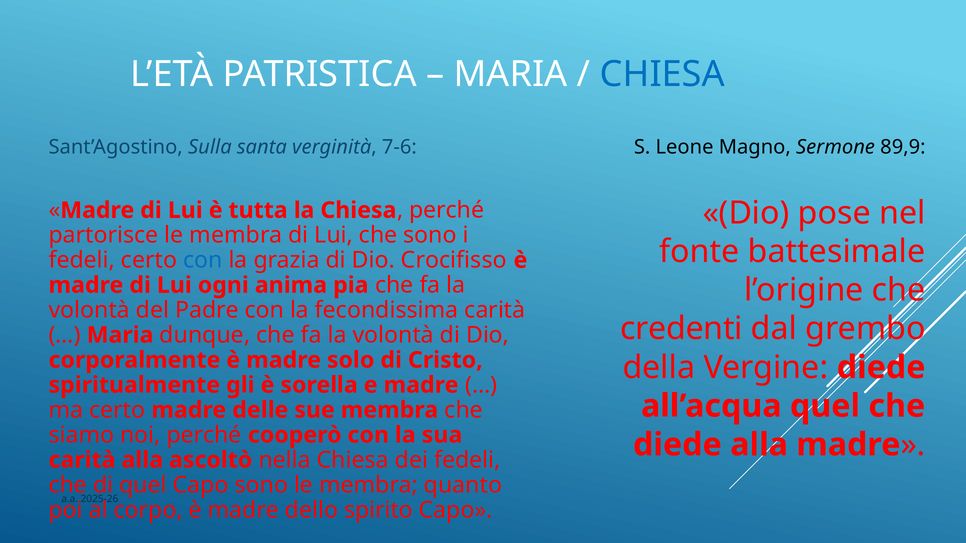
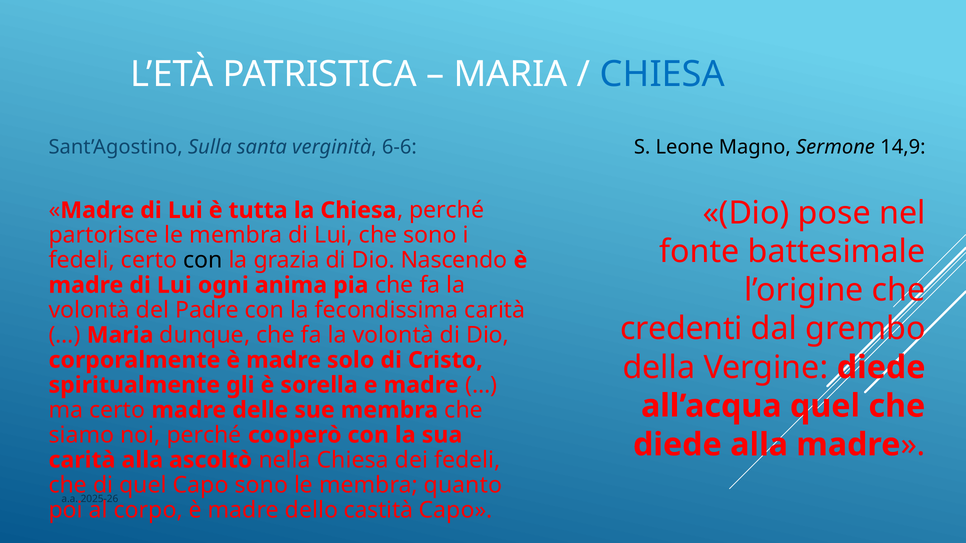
89,9: 89,9 -> 14,9
7-6: 7-6 -> 6-6
con at (203, 260) colour: blue -> black
Crocifisso: Crocifisso -> Nascendo
spirito: spirito -> castità
